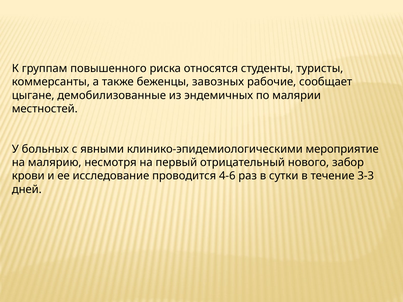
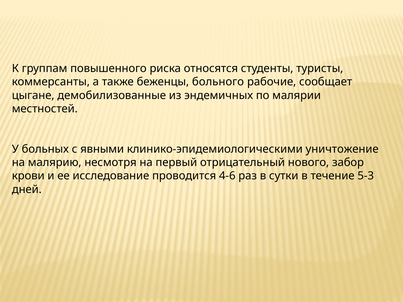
завозных: завозных -> больного
мероприятие: мероприятие -> уничтожение
3-3: 3-3 -> 5-3
